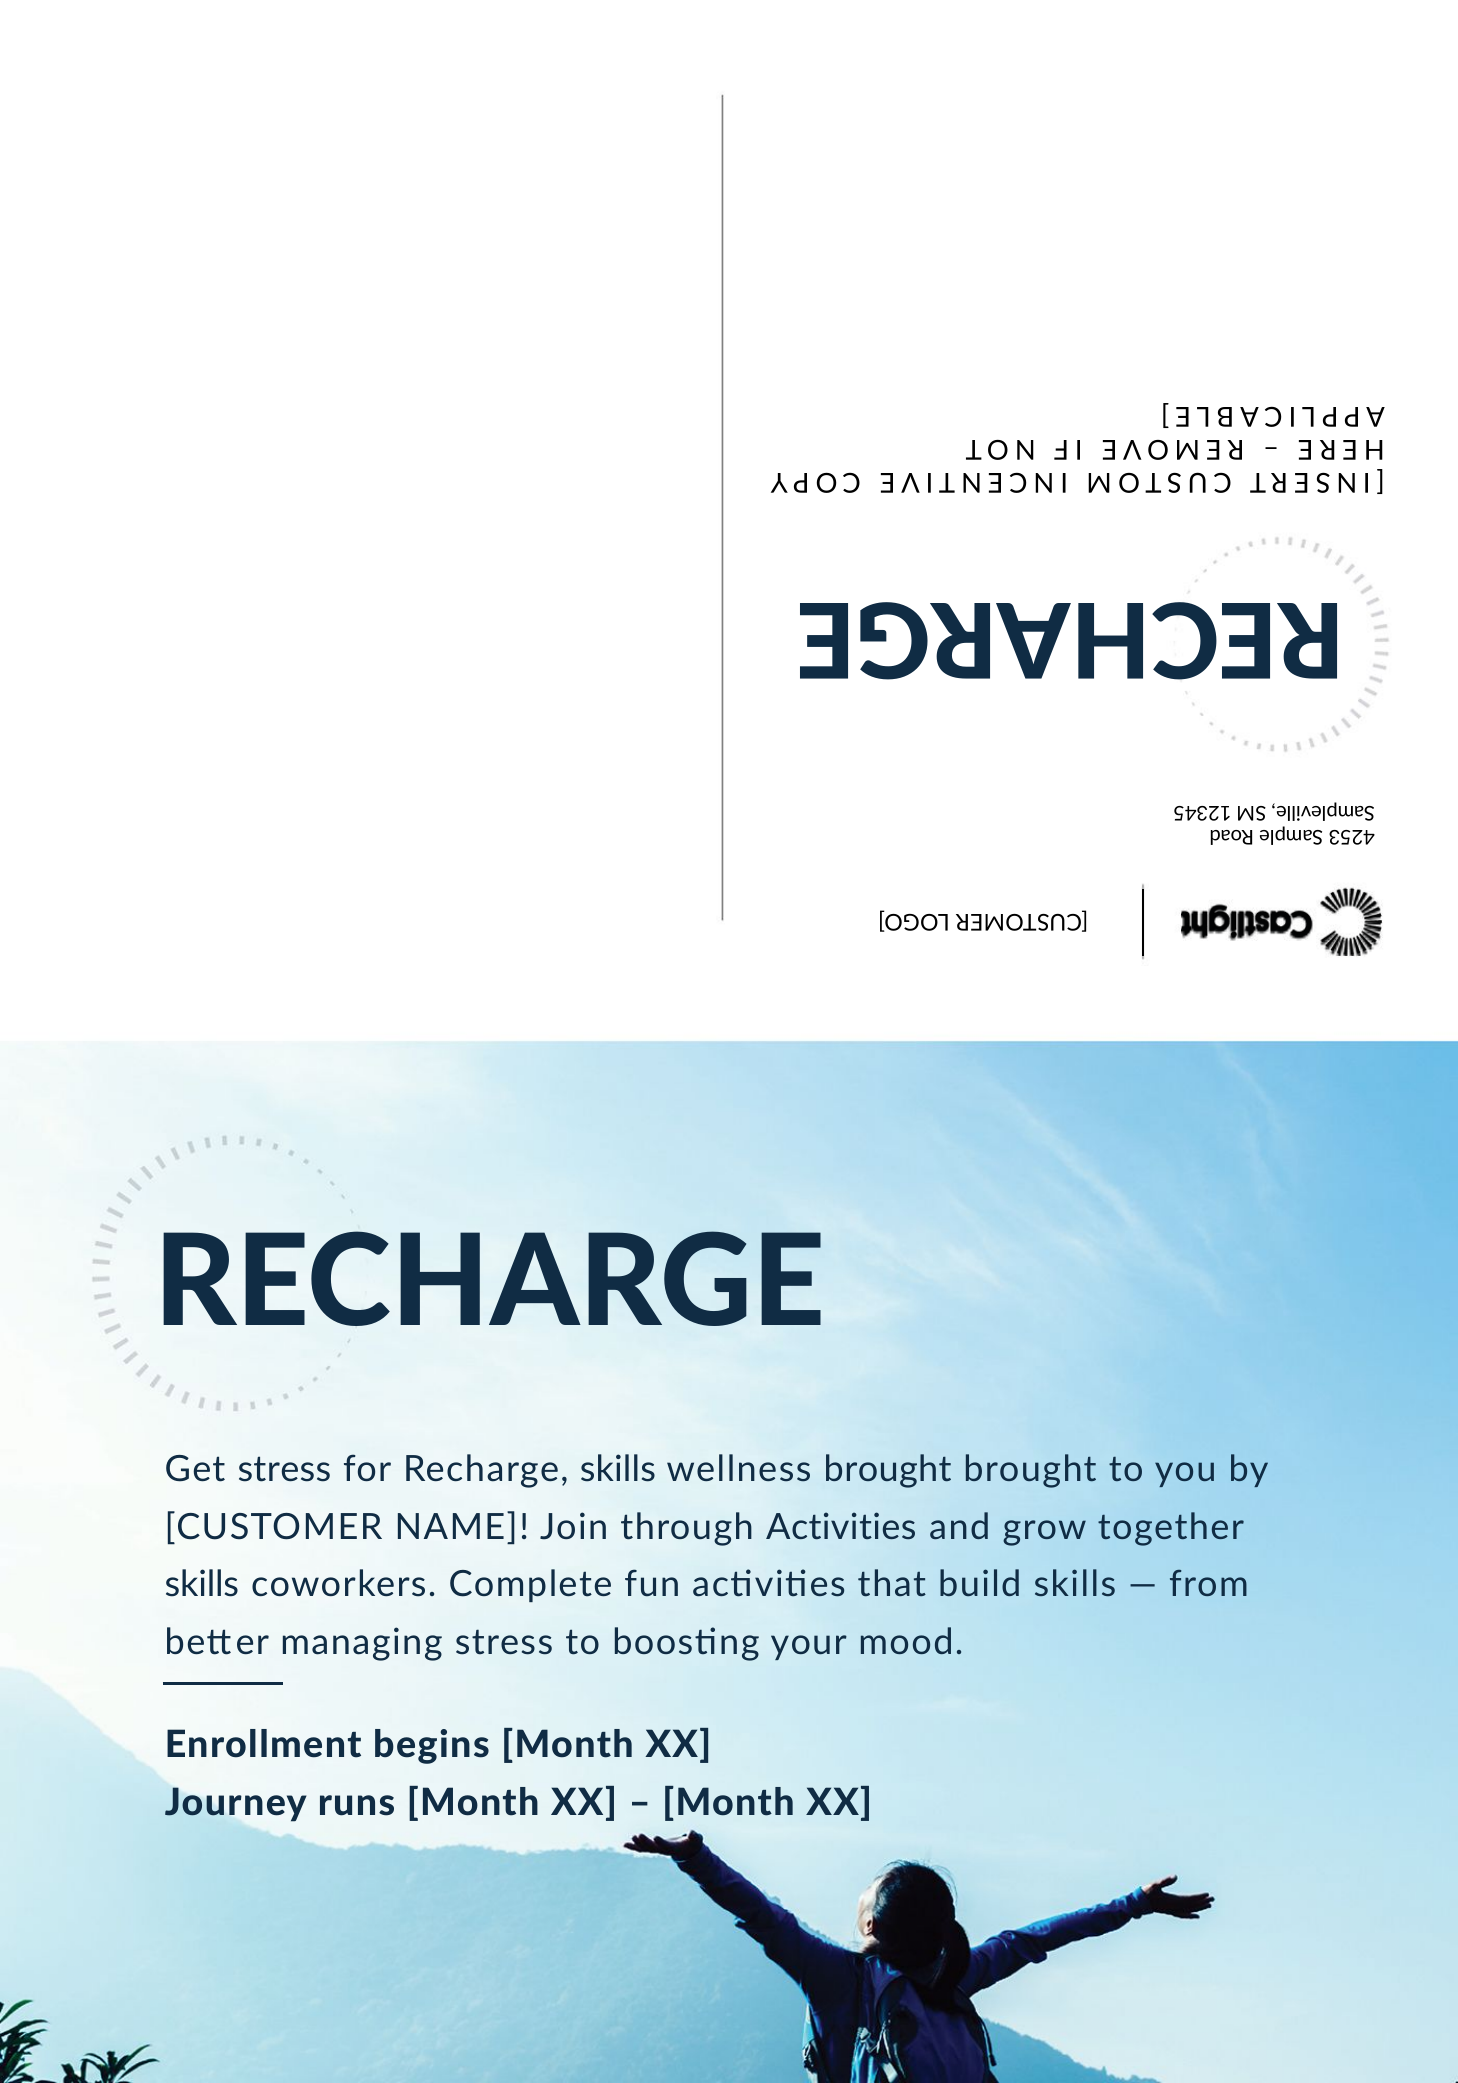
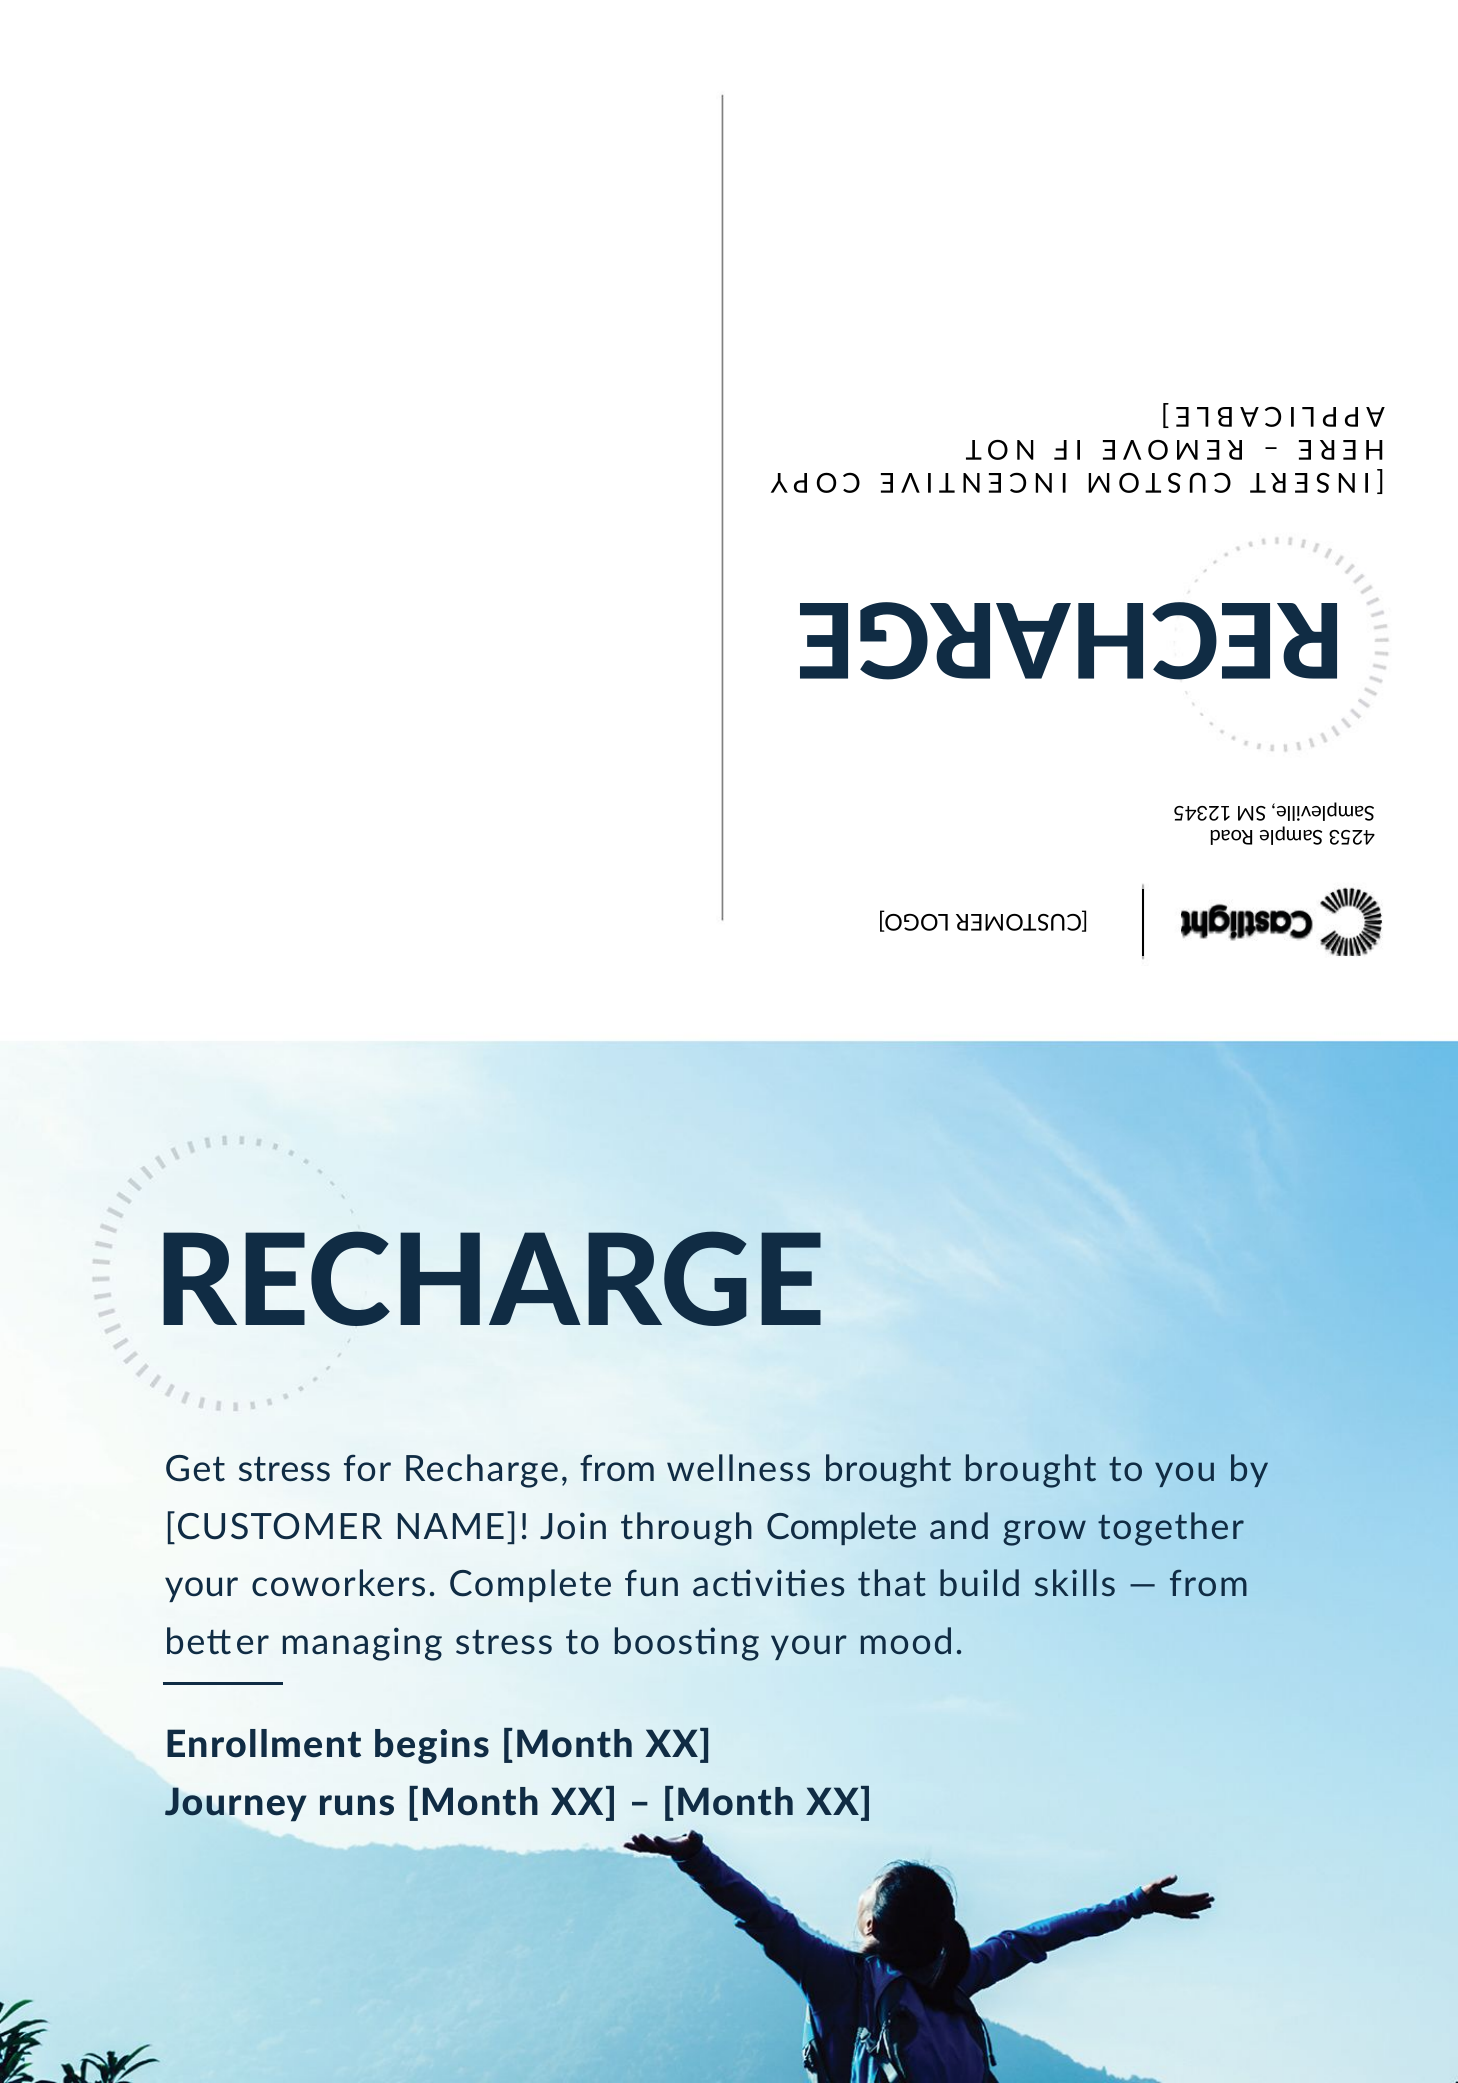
Recharge skills: skills -> from
through Activities: Activities -> Complete
skills at (202, 1585): skills -> your
